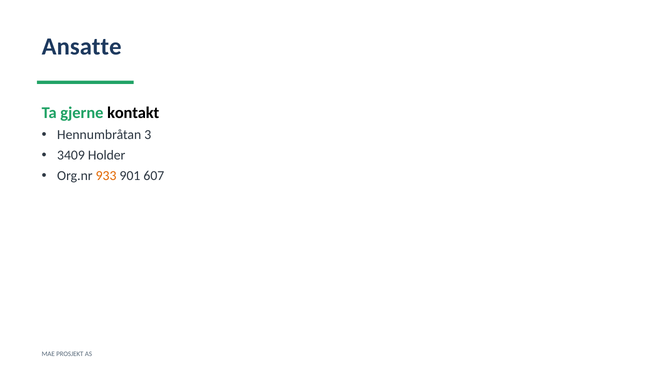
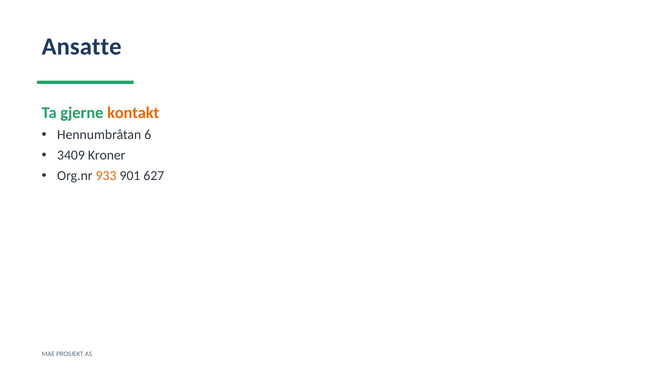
kontakt colour: black -> orange
3: 3 -> 6
Holder: Holder -> Kroner
607: 607 -> 627
